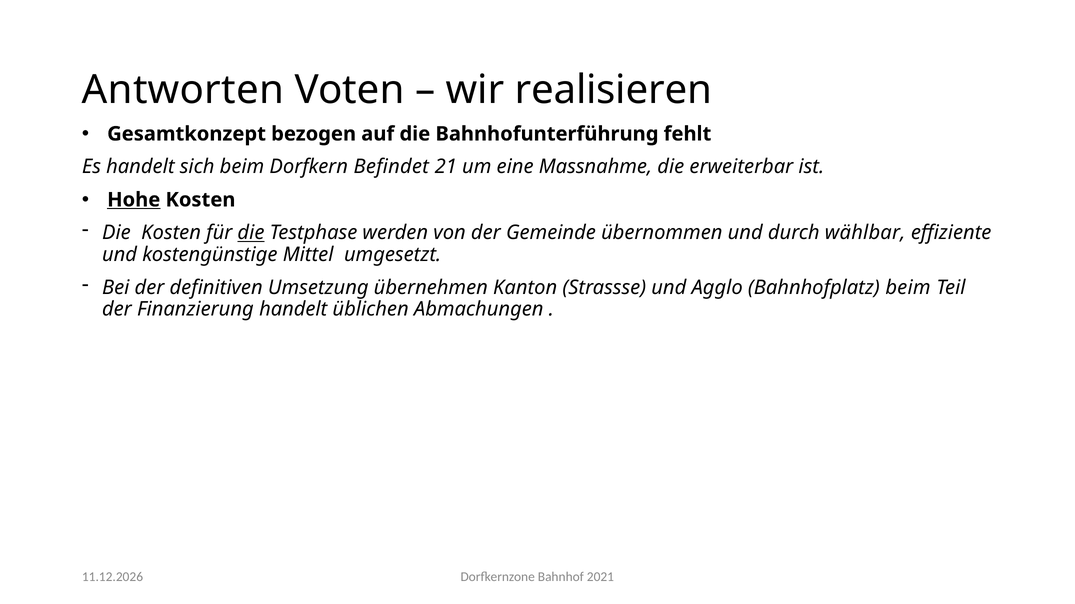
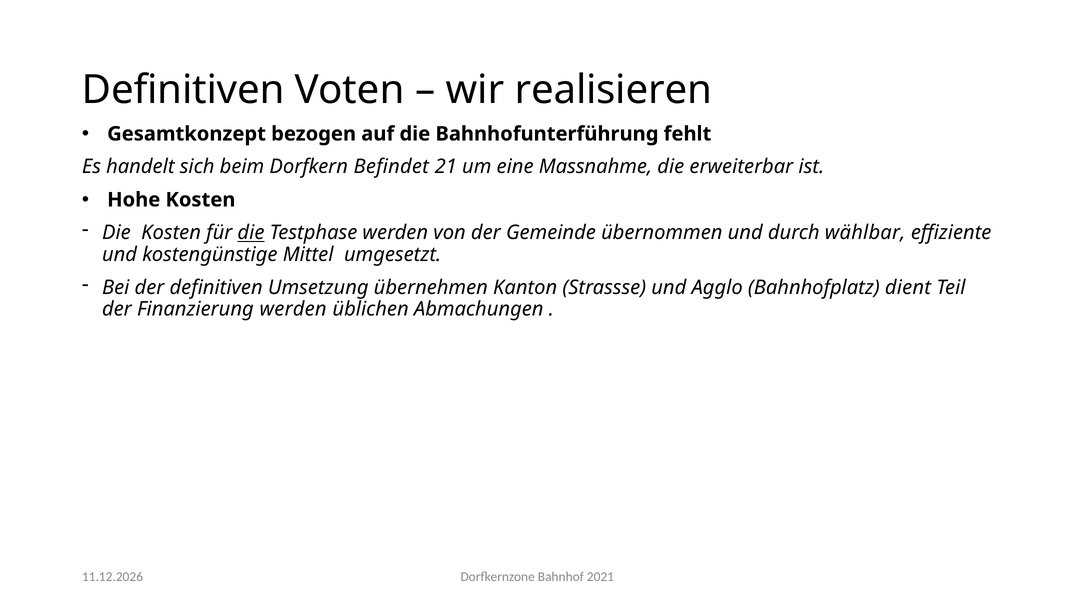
Antworten at (183, 90): Antworten -> Definitiven
Hohe underline: present -> none
Bahnhofplatz beim: beim -> dient
Finanzierung handelt: handelt -> werden
